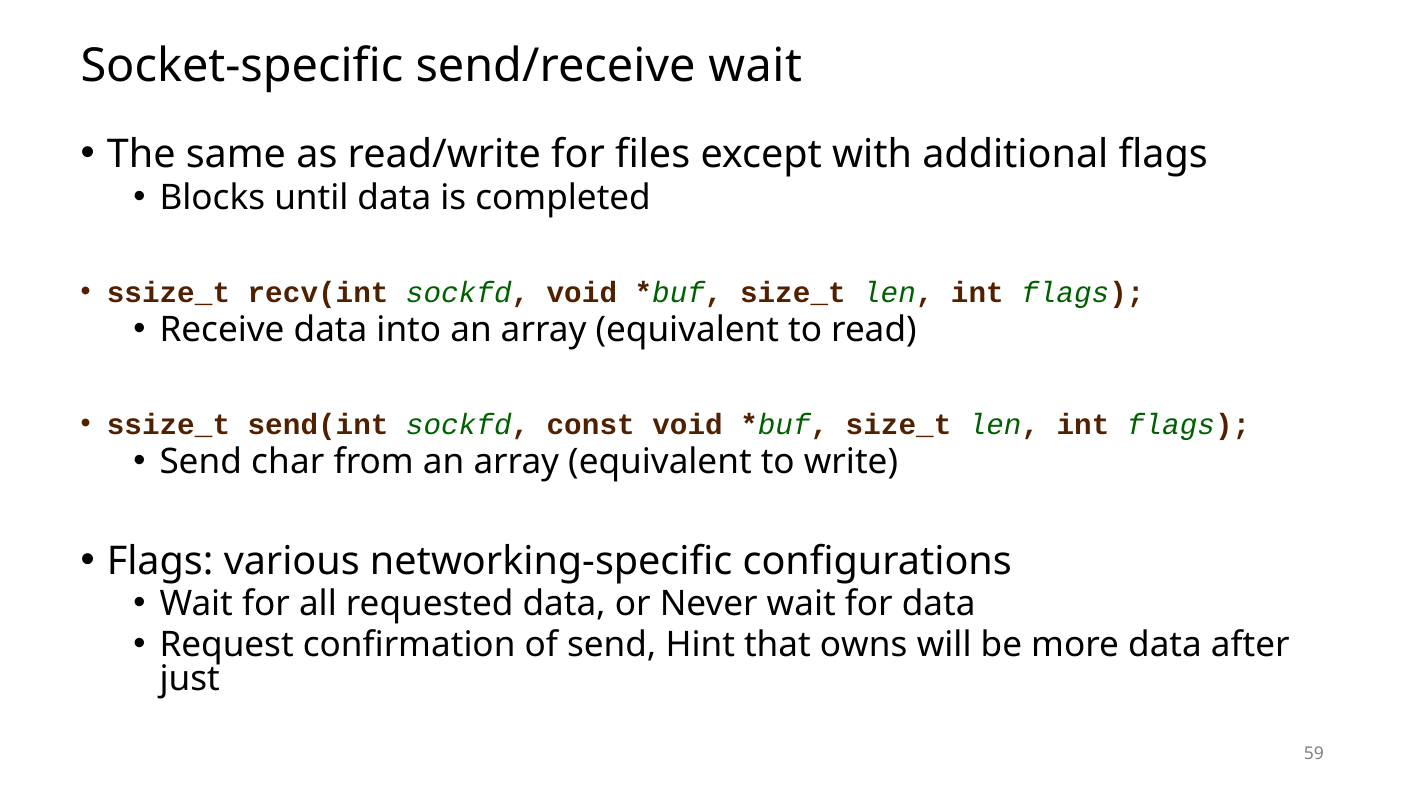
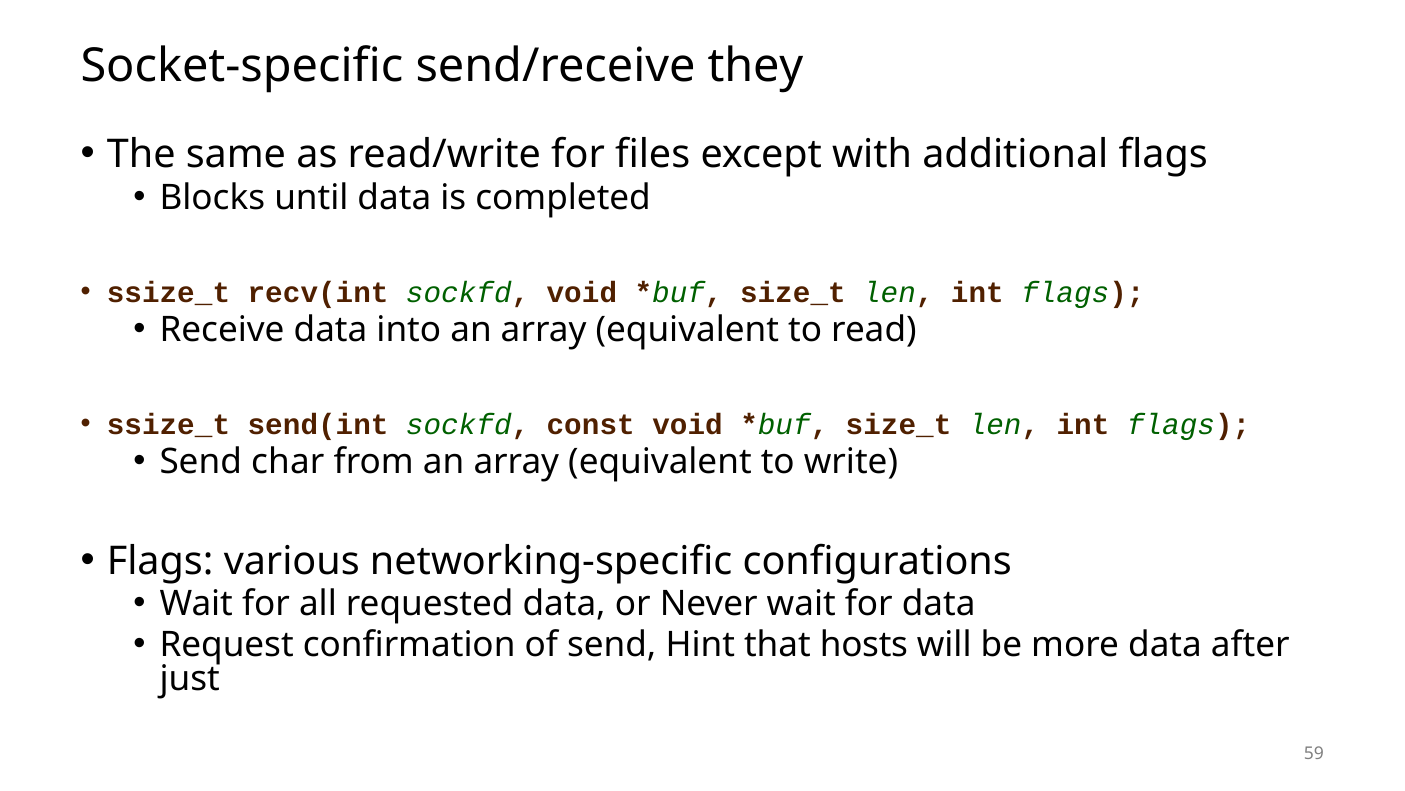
send/receive wait: wait -> they
owns: owns -> hosts
